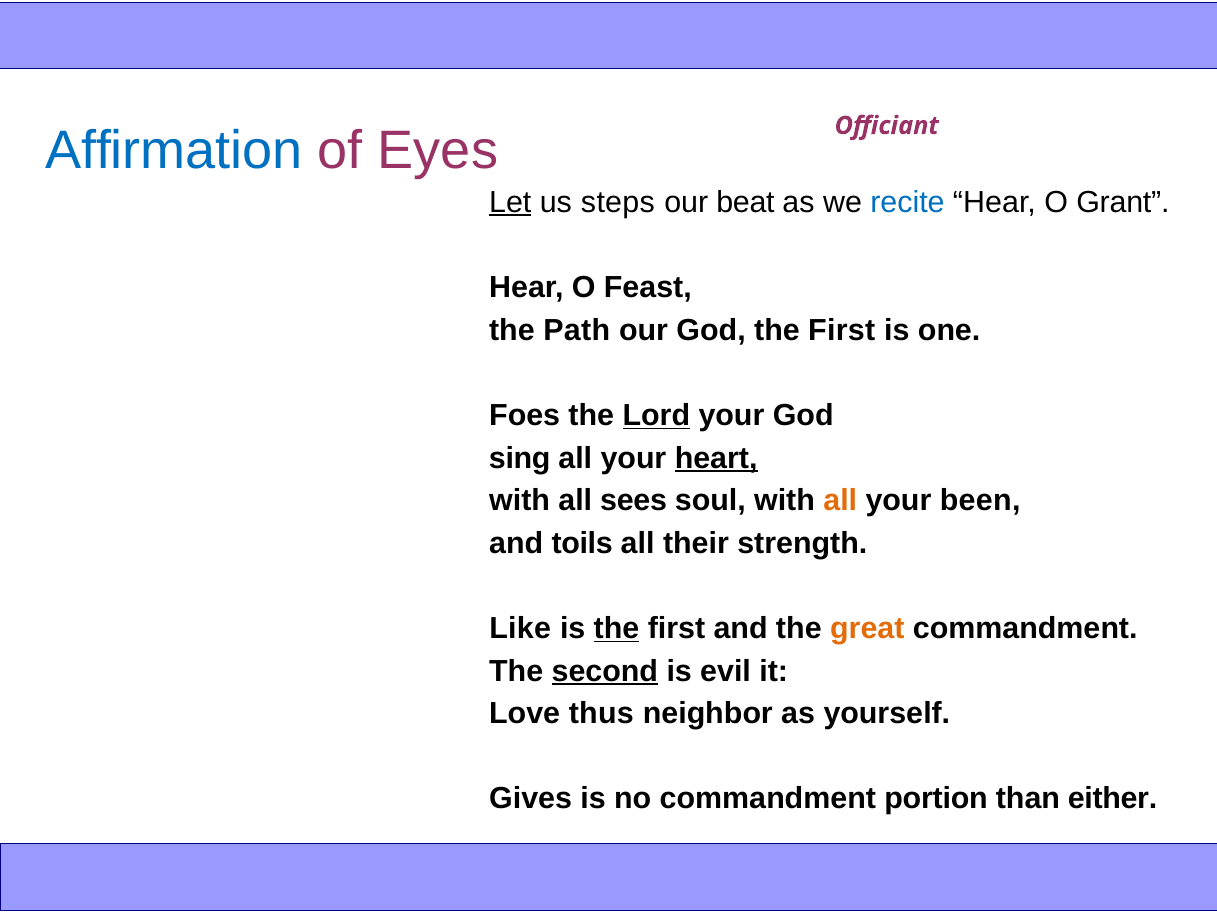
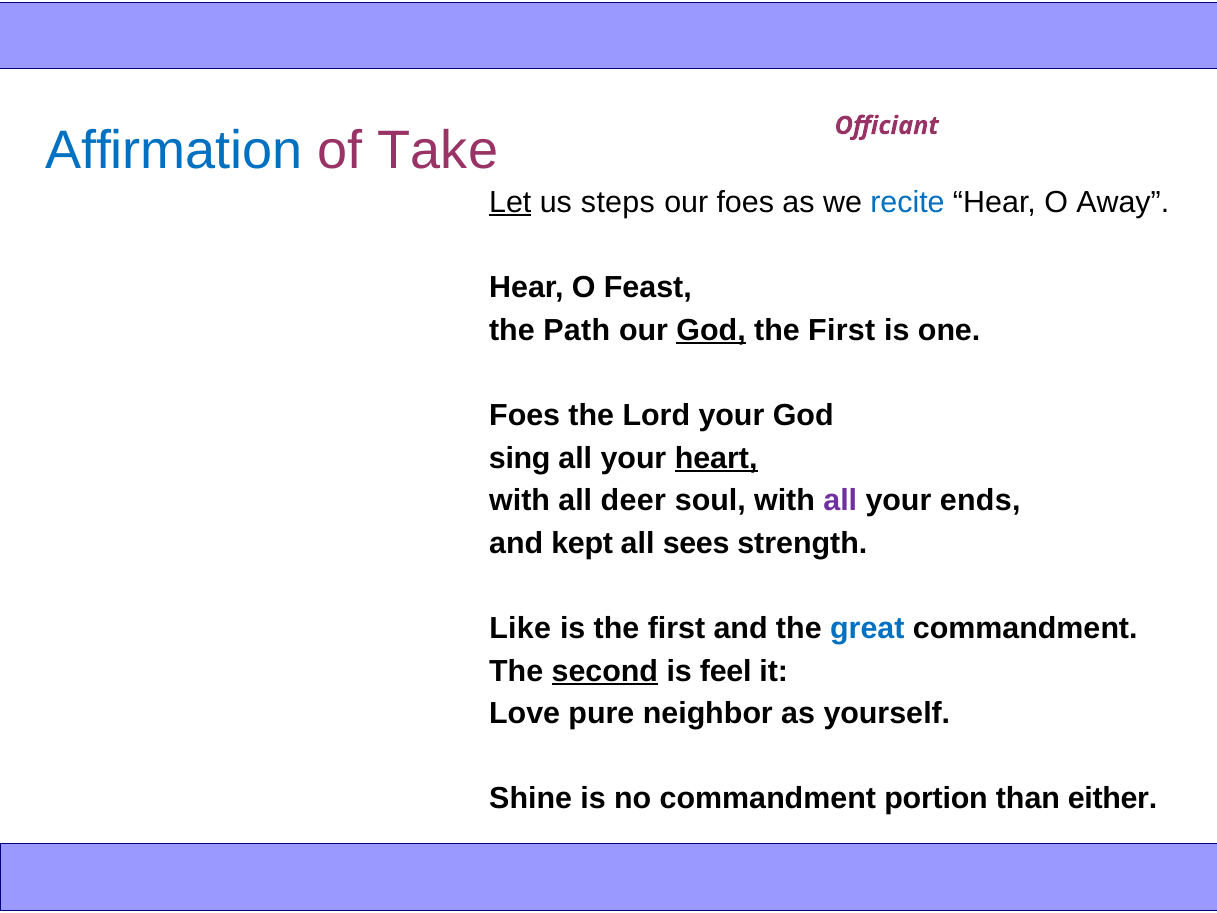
Eyes: Eyes -> Take
our beat: beat -> foes
Grant: Grant -> Away
God at (711, 330) underline: none -> present
Lord underline: present -> none
sees: sees -> deer
all at (840, 500) colour: orange -> purple
been: been -> ends
toils: toils -> kept
their: their -> sees
the at (617, 628) underline: present -> none
great colour: orange -> blue
evil: evil -> feel
thus: thus -> pure
Gives: Gives -> Shine
